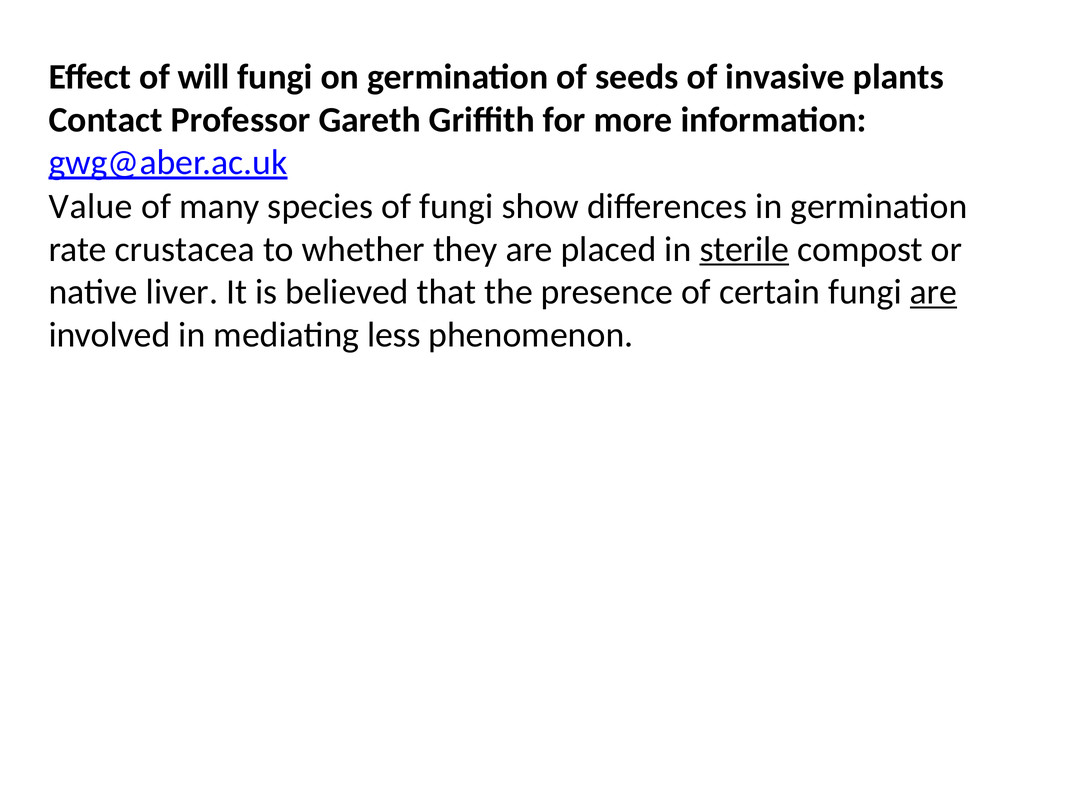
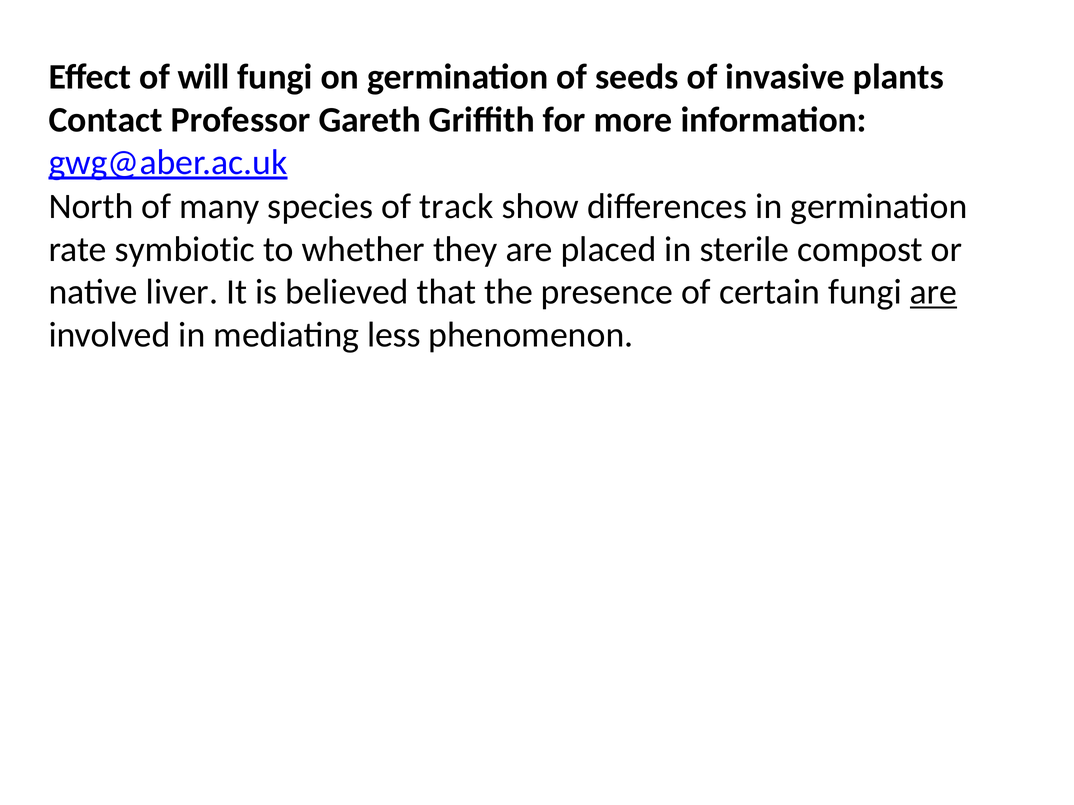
Value: Value -> North
of fungi: fungi -> track
crustacea: crustacea -> symbiotic
sterile underline: present -> none
